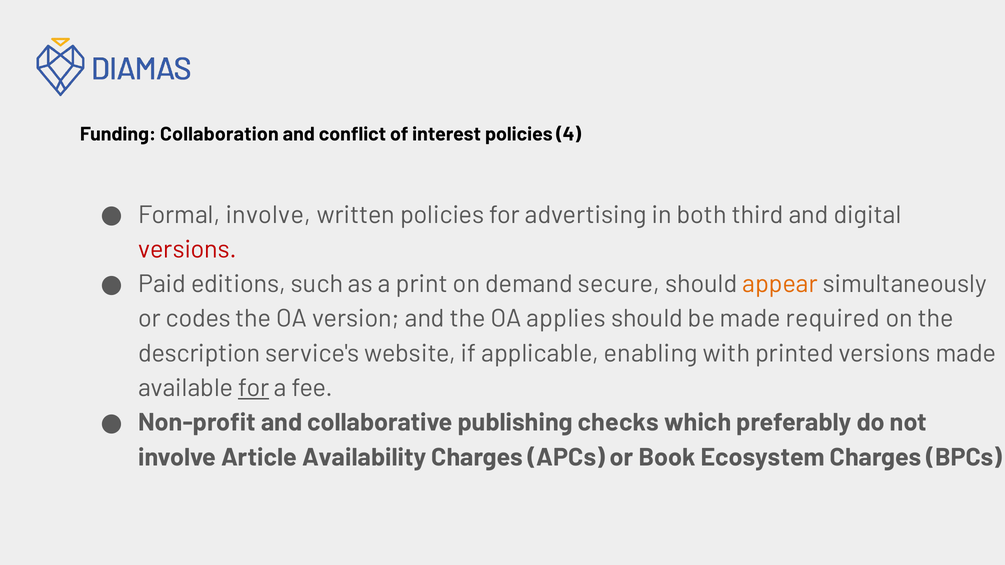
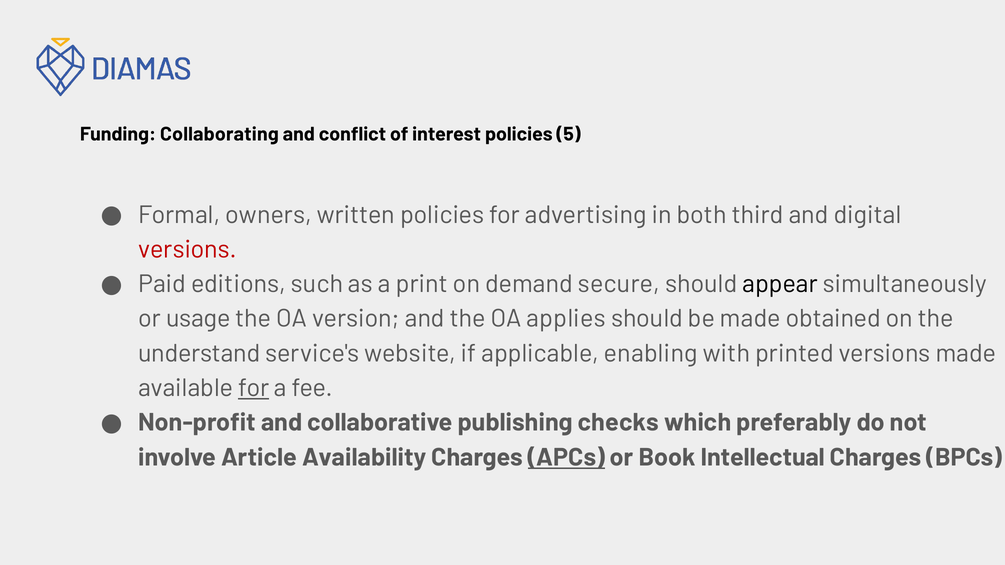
Collaboration: Collaboration -> Collaborating
4: 4 -> 5
Formal involve: involve -> owners
appear colour: orange -> black
codes: codes -> usage
required: required -> obtained
description: description -> understand
APCs underline: none -> present
Ecosystem: Ecosystem -> Intellectual
